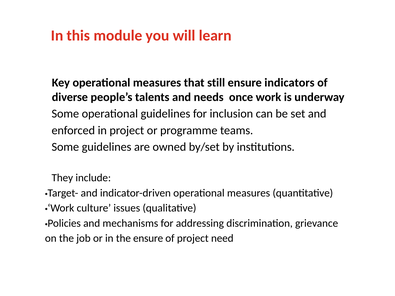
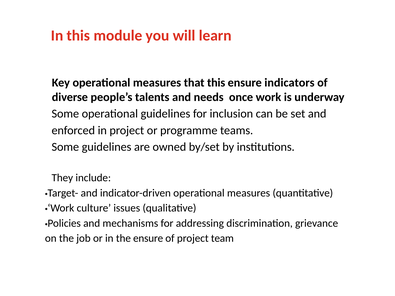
that still: still -> this
need: need -> team
